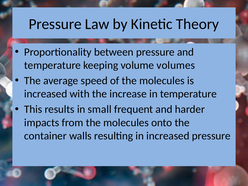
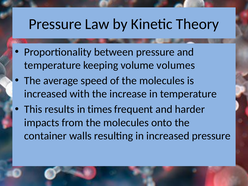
small: small -> times
